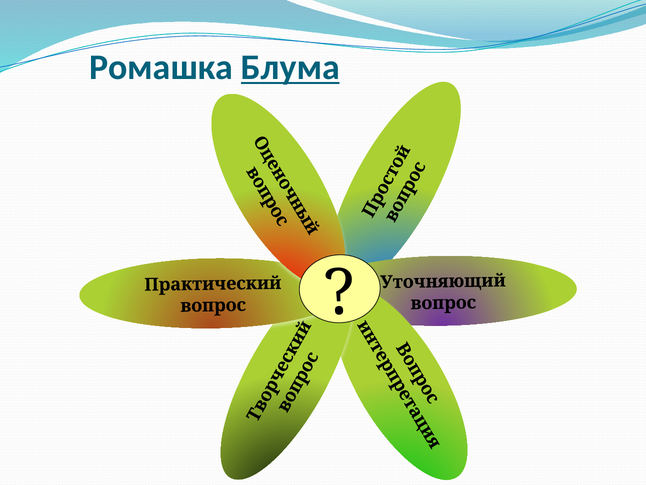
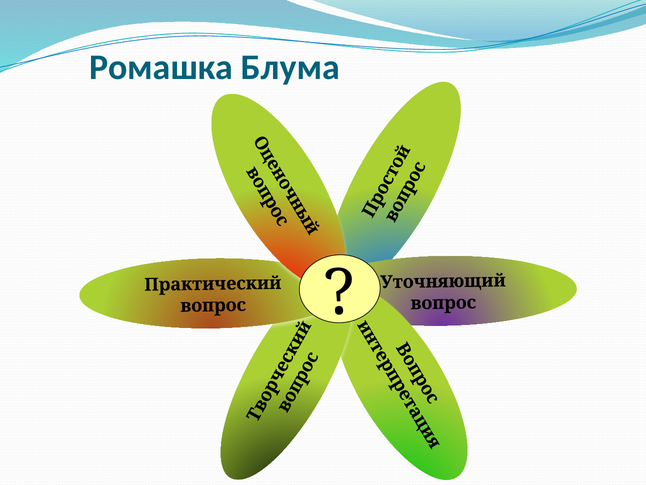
Блума underline: present -> none
